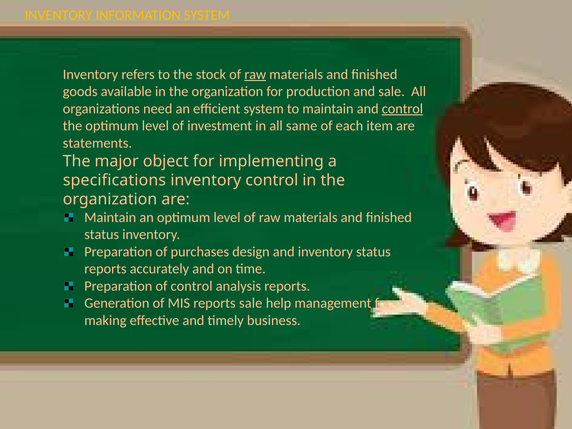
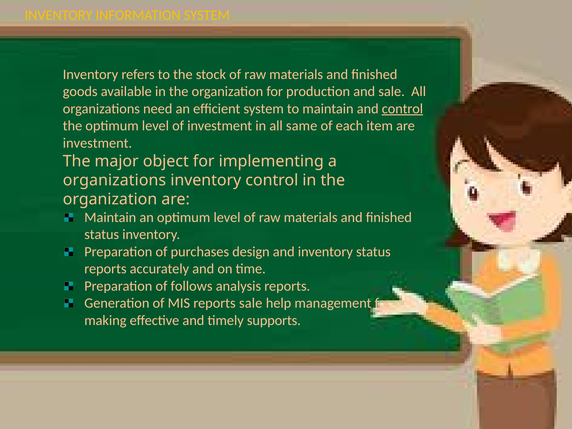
raw at (255, 74) underline: present -> none
statements at (97, 143): statements -> investment
specifications at (114, 180): specifications -> organizations
of control: control -> follows
business: business -> supports
